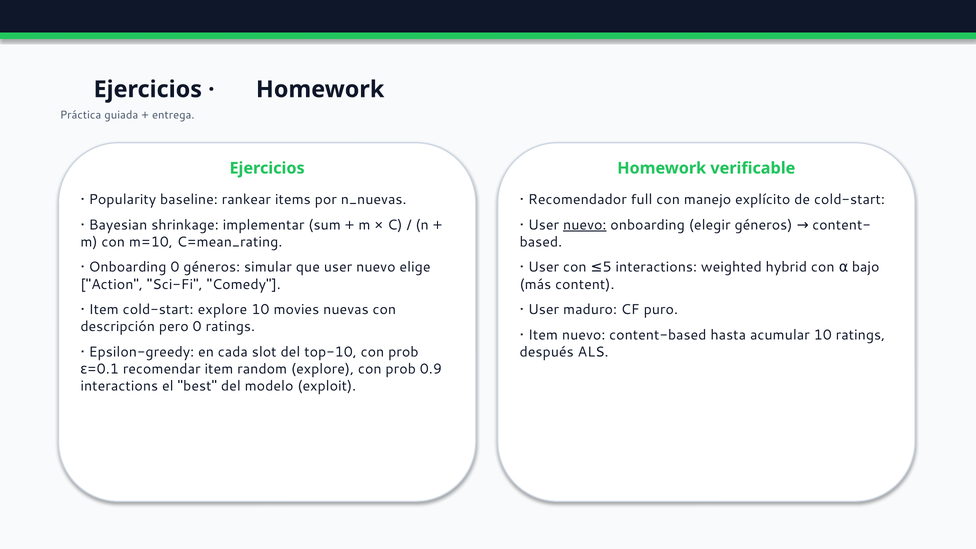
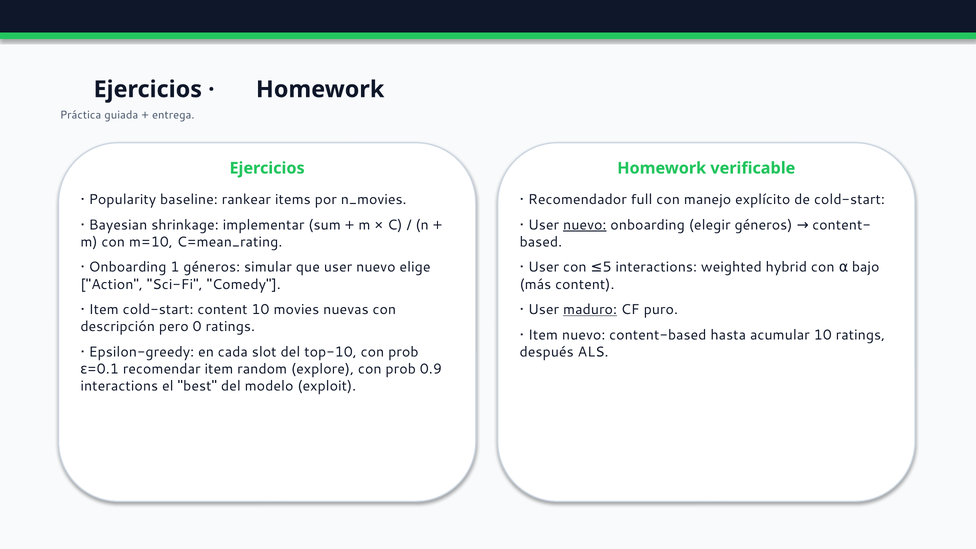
n_nuevas: n_nuevas -> n_movies
Onboarding 0: 0 -> 1
cold-start explore: explore -> content
maduro underline: none -> present
